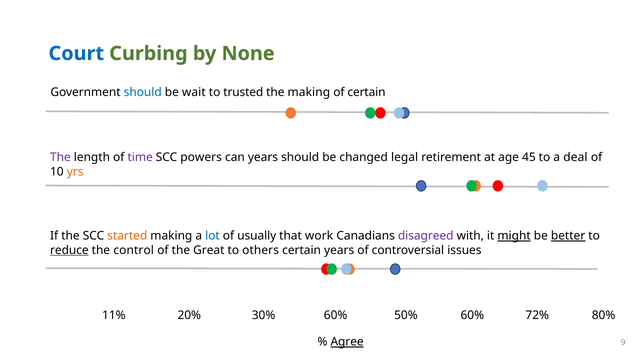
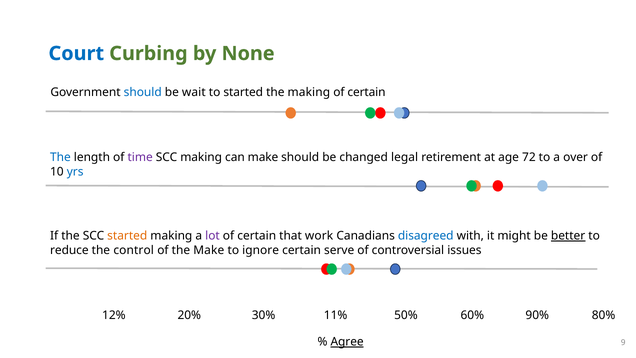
to trusted: trusted -> started
The at (60, 157) colour: purple -> blue
SCC powers: powers -> making
can years: years -> make
45: 45 -> 72
deal: deal -> over
yrs colour: orange -> blue
lot colour: blue -> purple
usually at (257, 236): usually -> certain
disagreed colour: purple -> blue
might underline: present -> none
reduce underline: present -> none
the Great: Great -> Make
others: others -> ignore
certain years: years -> serve
11%: 11% -> 12%
30% 60%: 60% -> 11%
72%: 72% -> 90%
